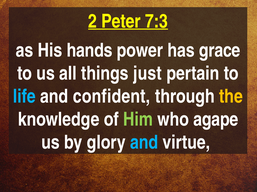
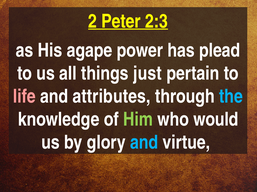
7:3: 7:3 -> 2:3
hands: hands -> agape
grace: grace -> plead
life colour: light blue -> pink
confident: confident -> attributes
the colour: yellow -> light blue
agape: agape -> would
